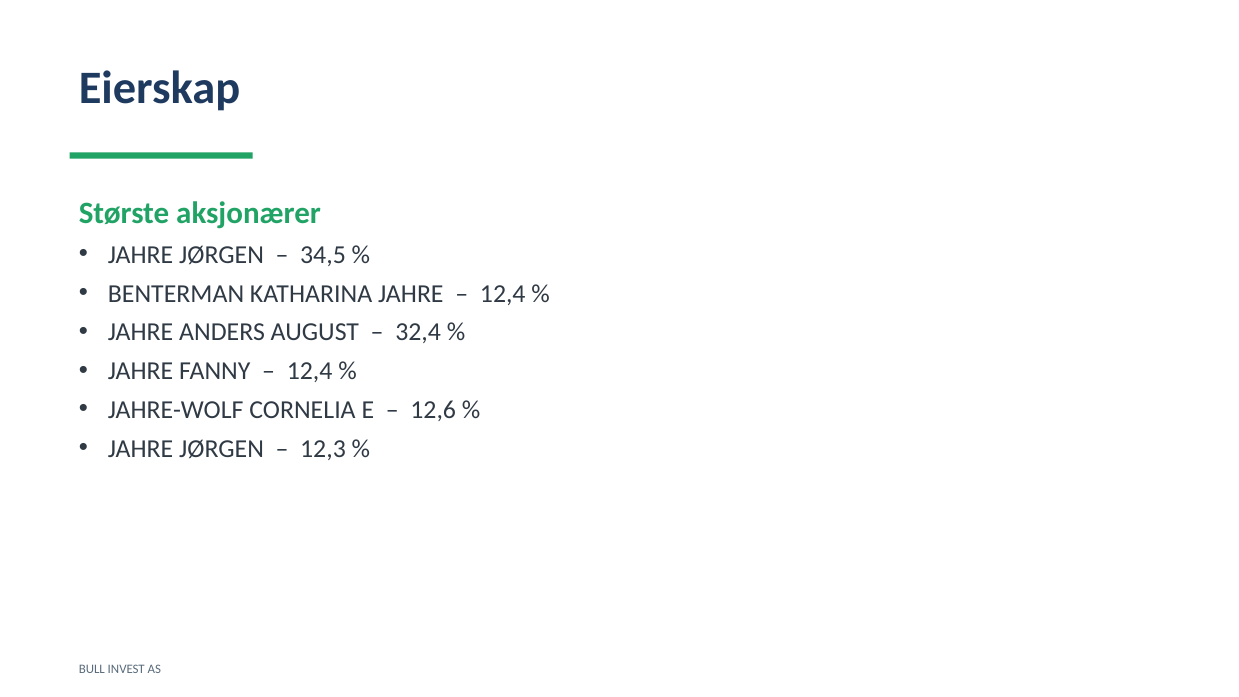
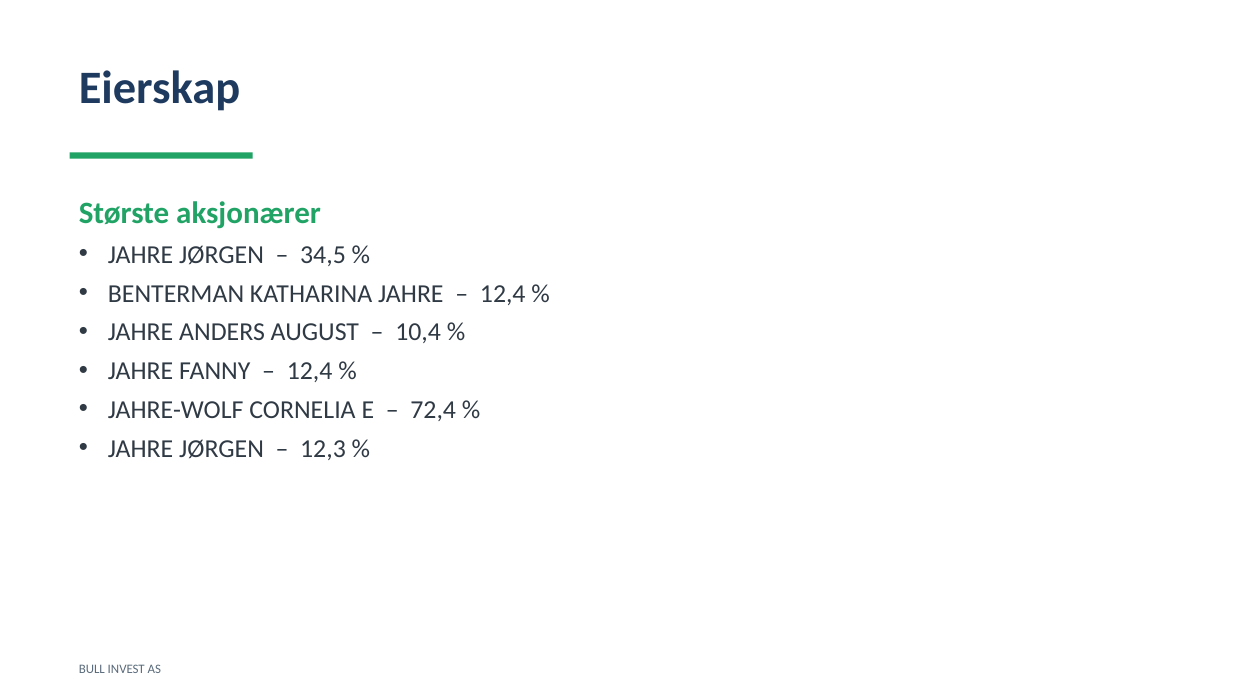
32,4: 32,4 -> 10,4
12,6: 12,6 -> 72,4
